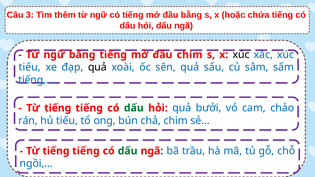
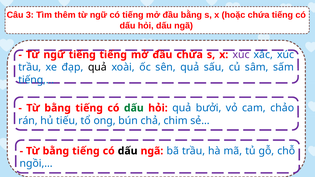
ngữ bằng: bằng -> tiếng
đầu chim: chim -> chứa
xúc at (241, 55) colour: black -> purple
tiếu at (30, 67): tiếu -> trầu
tiếng at (58, 108): tiếng -> bằng
tiếng at (56, 151): tiếng -> bằng
dấu at (128, 151) colour: green -> black
